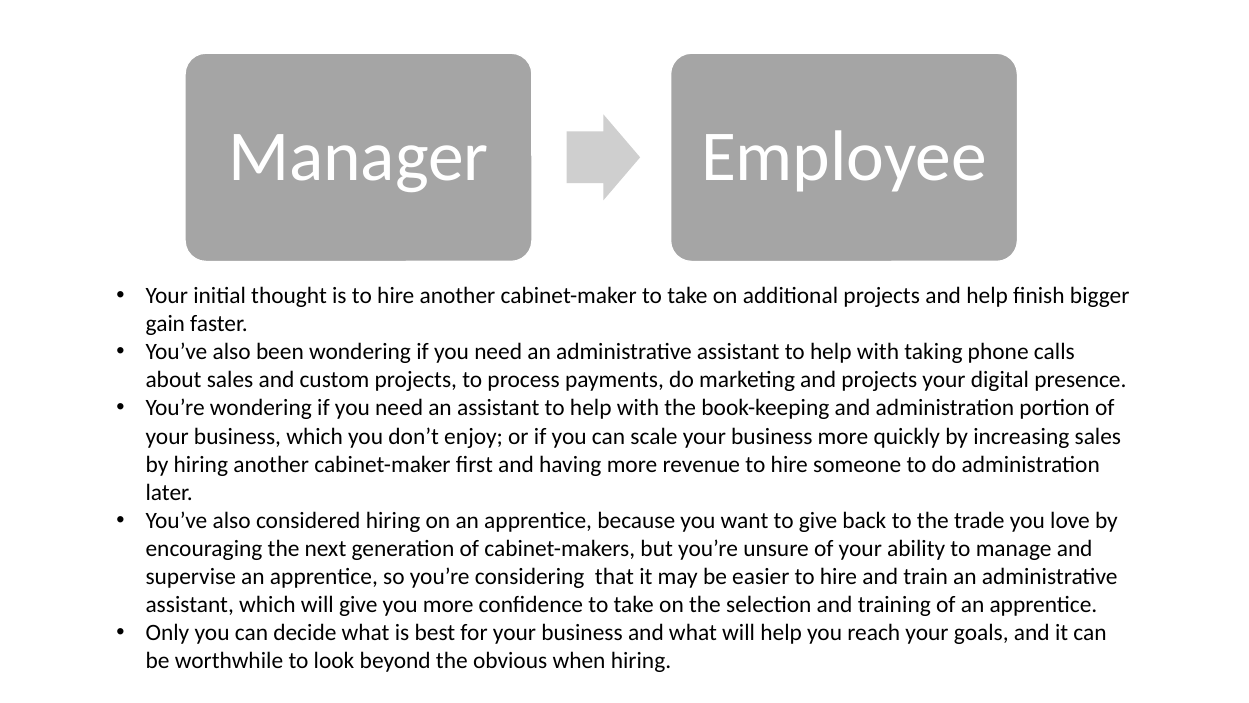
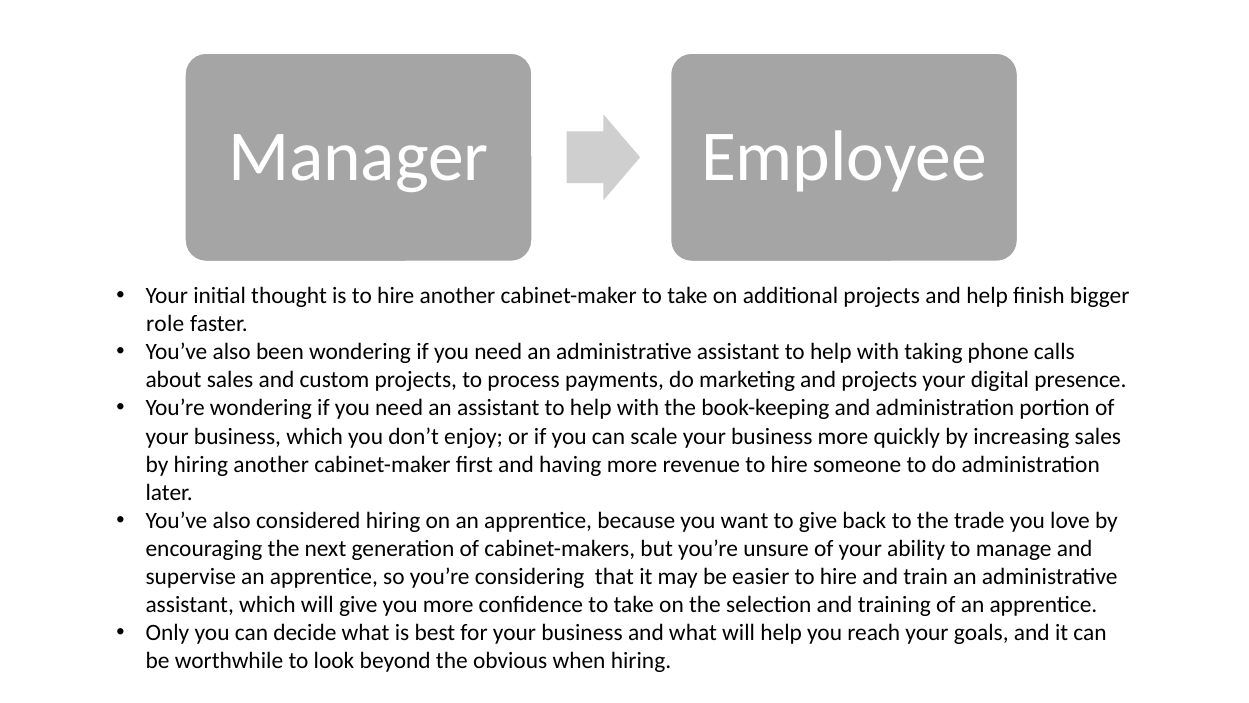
gain: gain -> role
